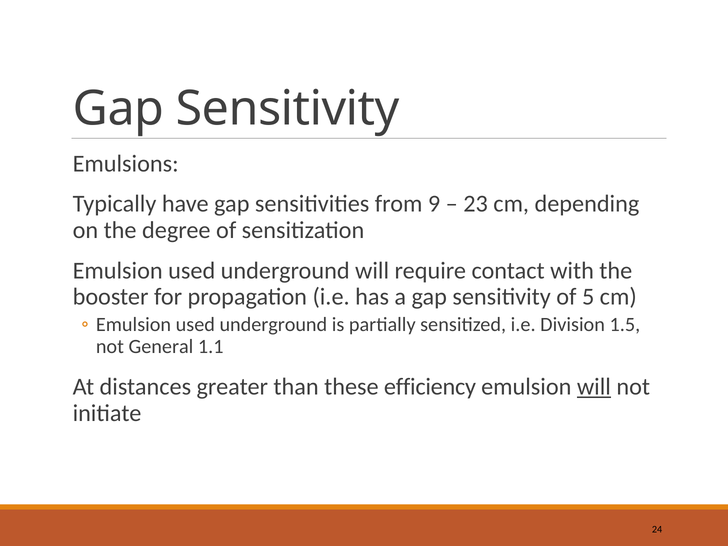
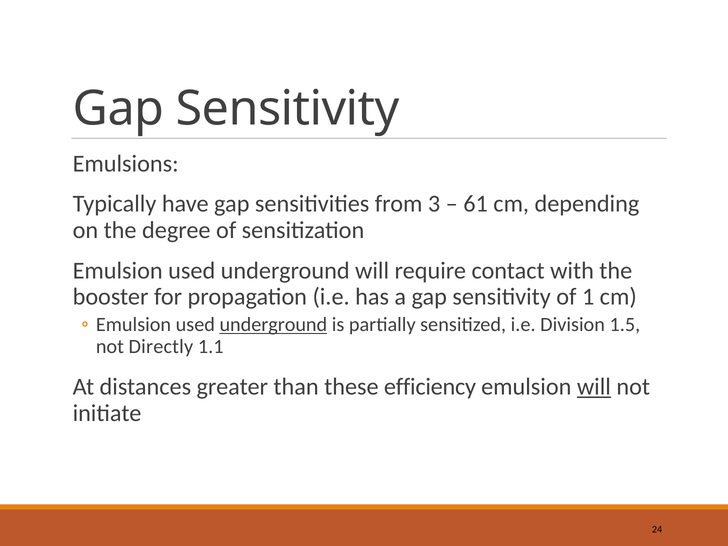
9: 9 -> 3
23: 23 -> 61
5: 5 -> 1
underground at (273, 325) underline: none -> present
General: General -> Directly
